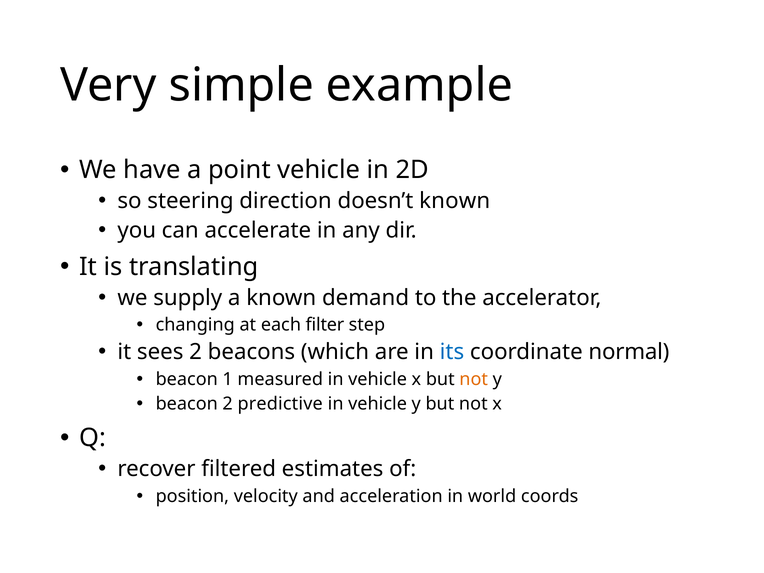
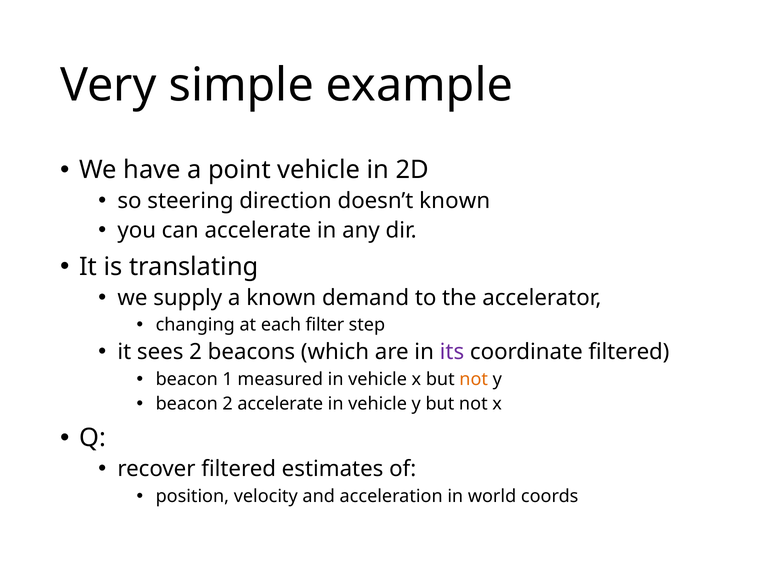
its colour: blue -> purple
coordinate normal: normal -> filtered
2 predictive: predictive -> accelerate
